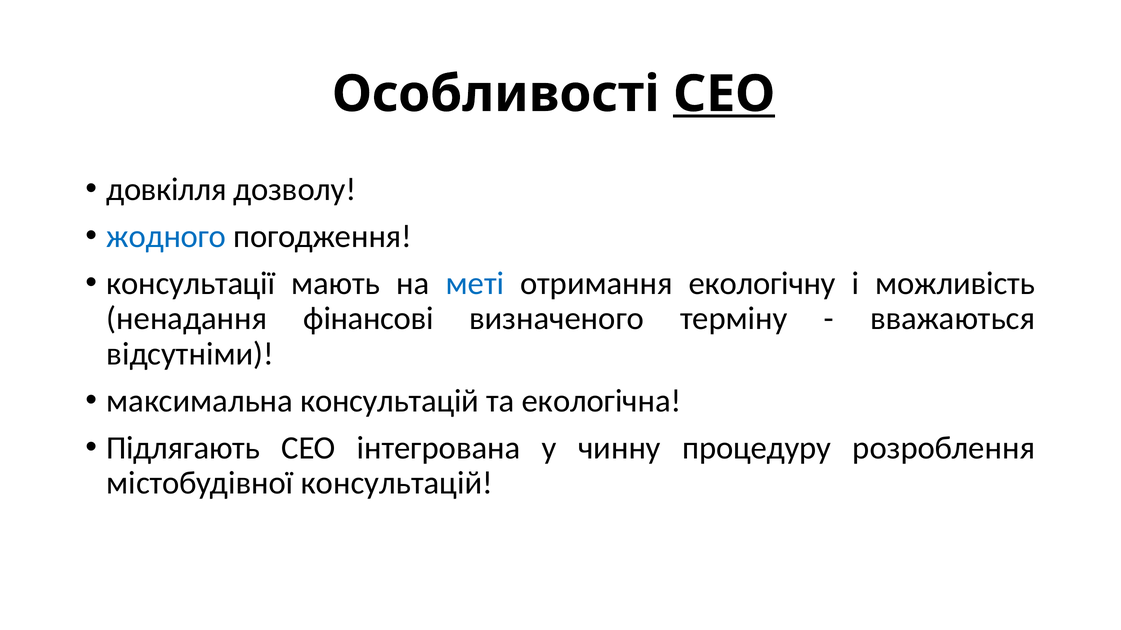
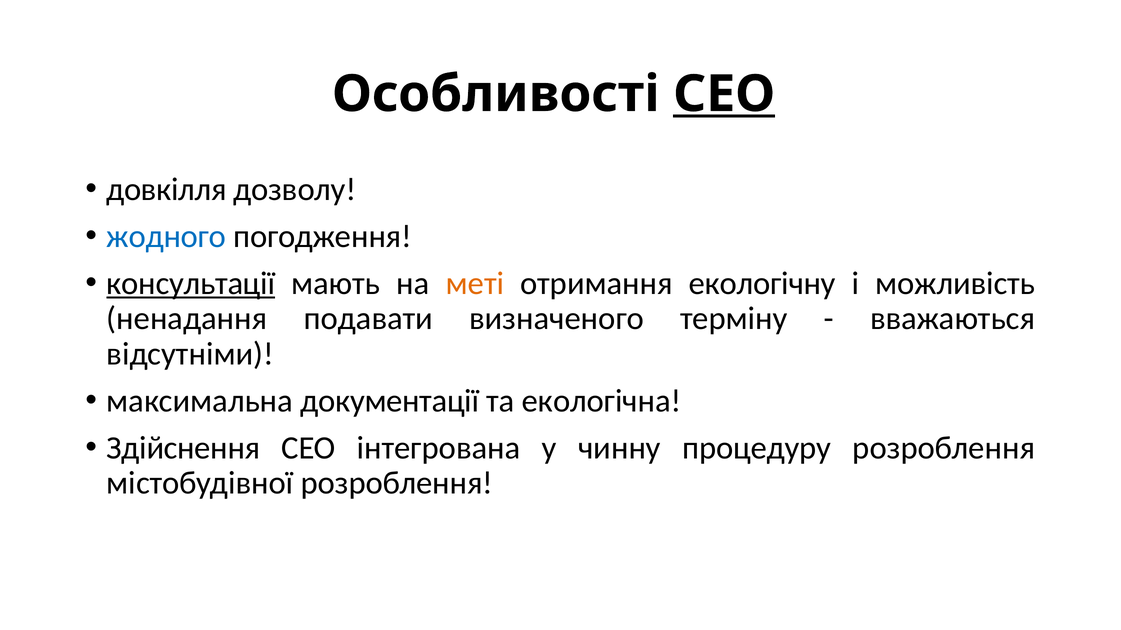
консультації underline: none -> present
меті colour: blue -> orange
фінансові: фінансові -> подавати
максимальна консультацій: консультацій -> документації
Підлягають: Підлягають -> Здійснення
містобудівної консультацій: консультацій -> розроблення
